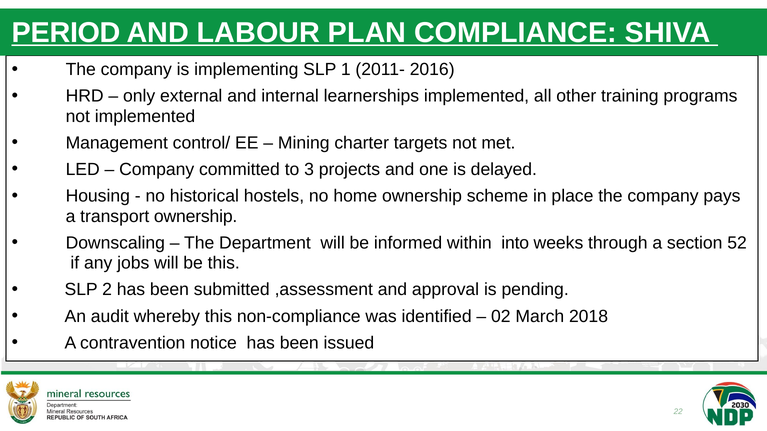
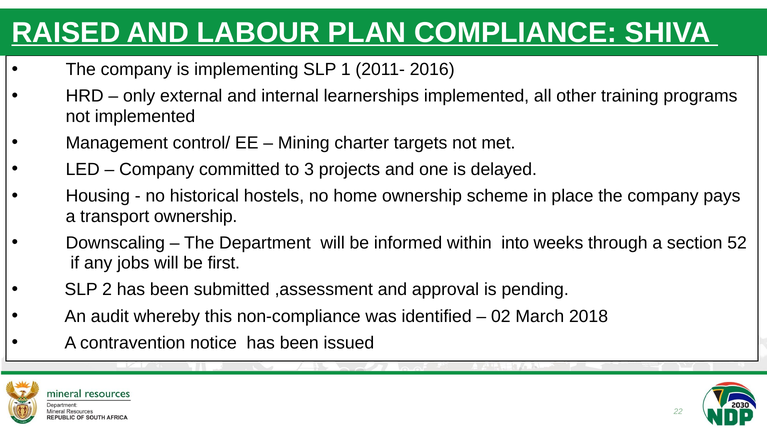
PERIOD: PERIOD -> RAISED
be this: this -> first
